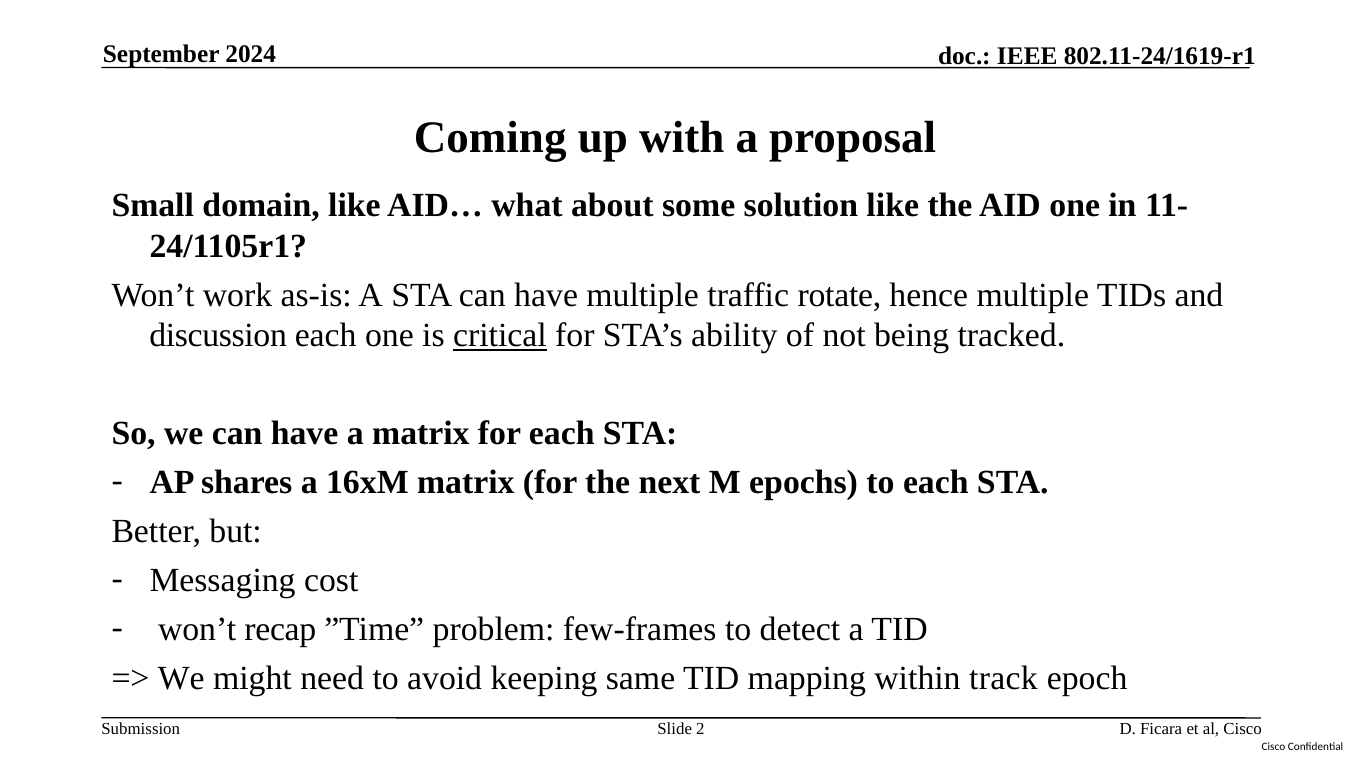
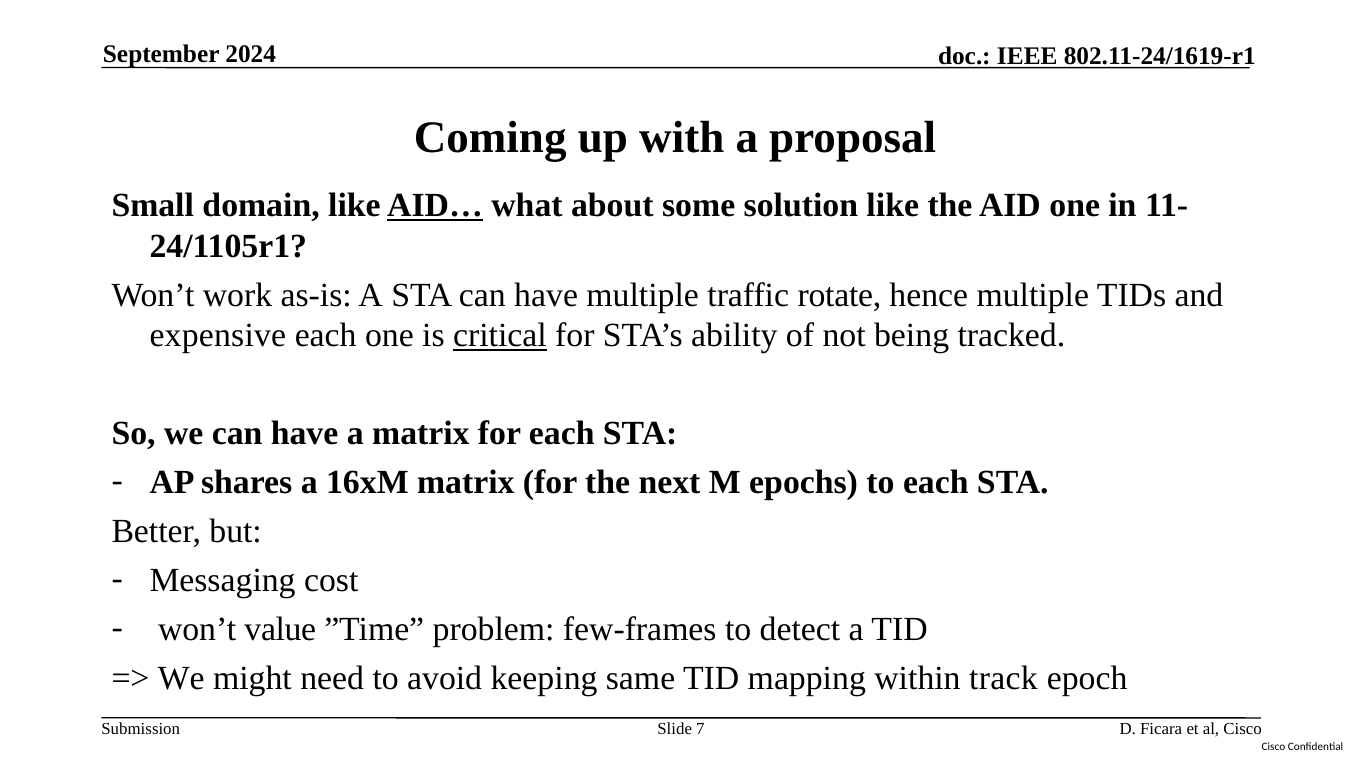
AID… underline: none -> present
discussion: discussion -> expensive
recap: recap -> value
2: 2 -> 7
